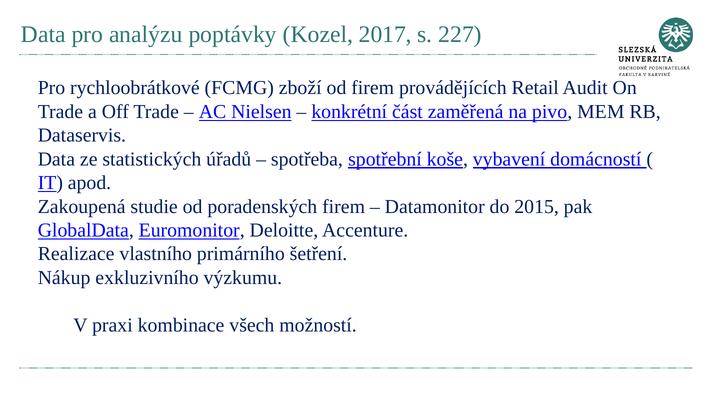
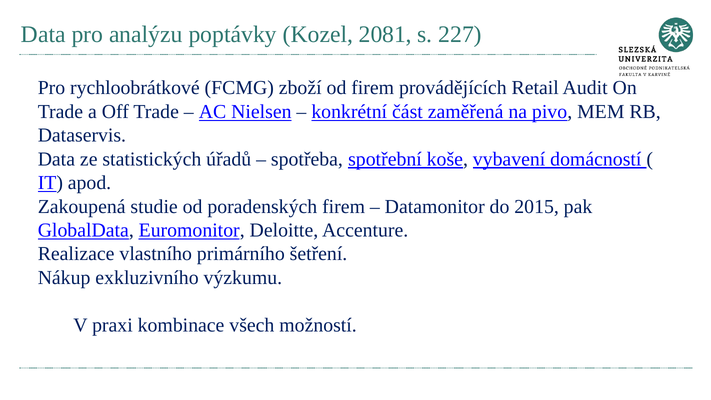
2017: 2017 -> 2081
